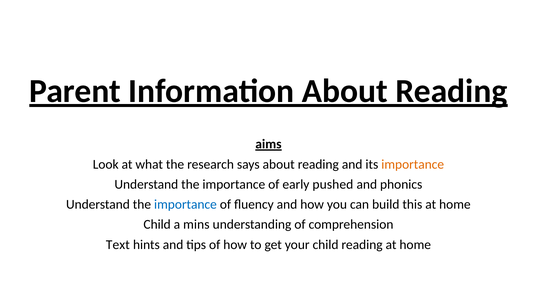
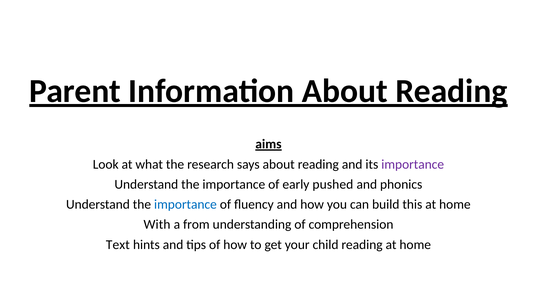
importance at (413, 164) colour: orange -> purple
Child at (157, 225): Child -> With
mins: mins -> from
